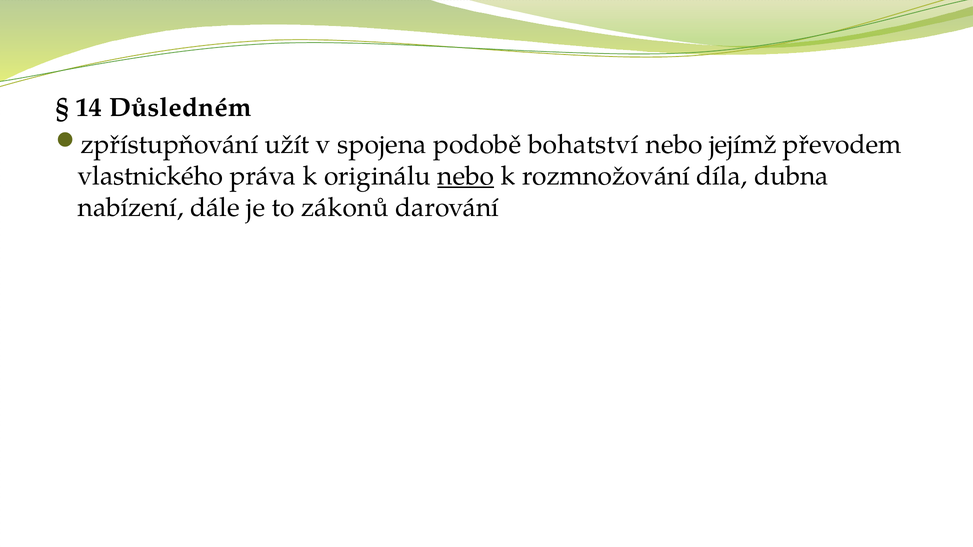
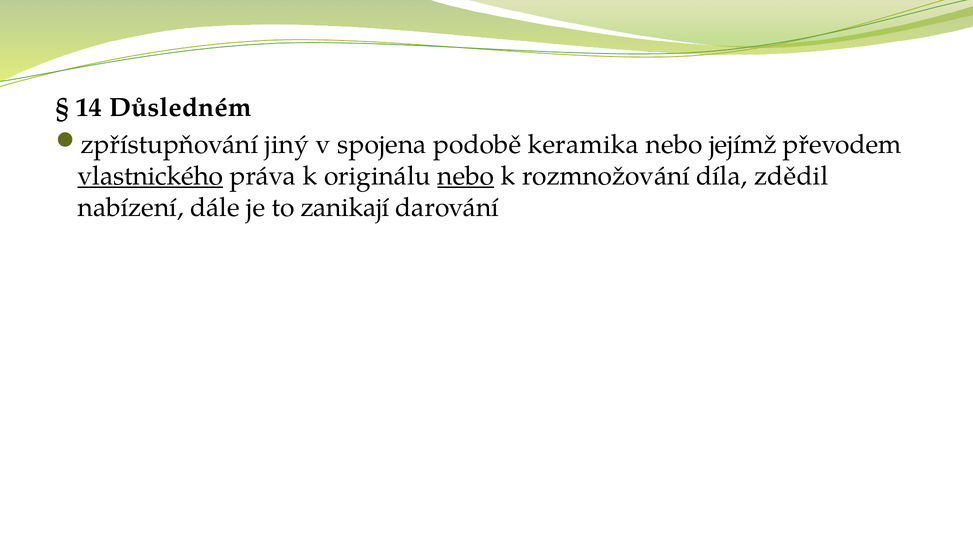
užít: užít -> jiný
bohatství: bohatství -> keramika
vlastnického underline: none -> present
dubna: dubna -> zdědil
zákonů: zákonů -> zanikají
